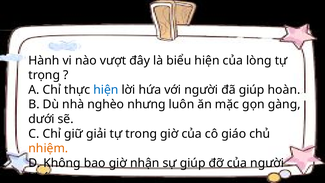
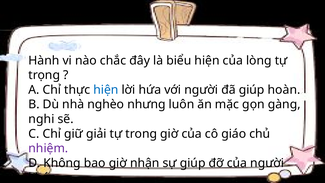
vượt: vượt -> chắc
dưới: dưới -> nghi
nhiệm colour: orange -> purple
